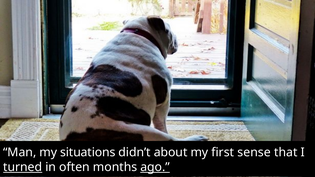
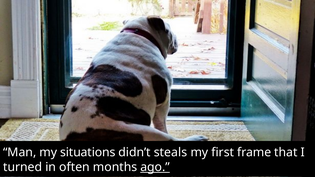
about: about -> steals
sense: sense -> frame
turned underline: present -> none
